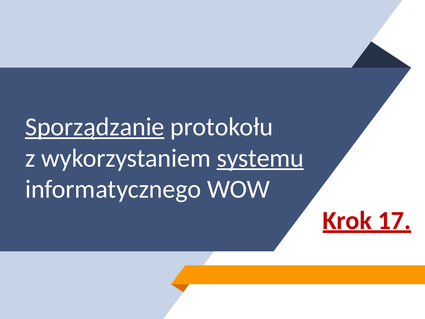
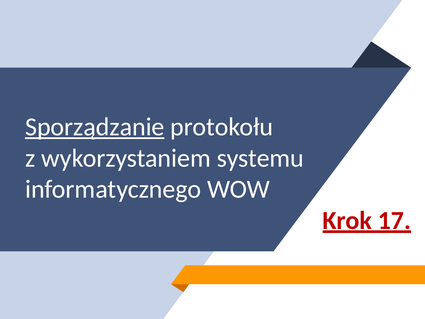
systemu underline: present -> none
